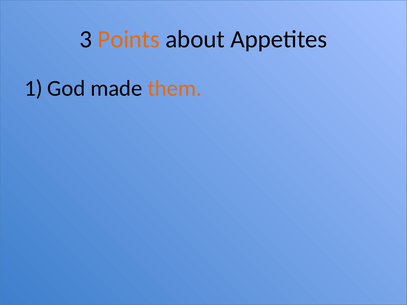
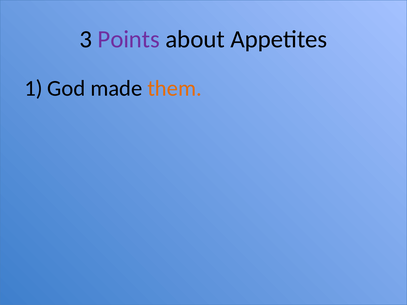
Points colour: orange -> purple
